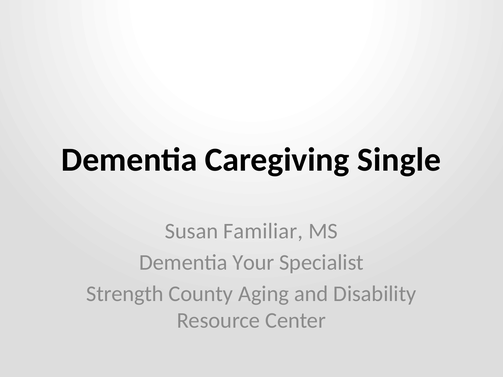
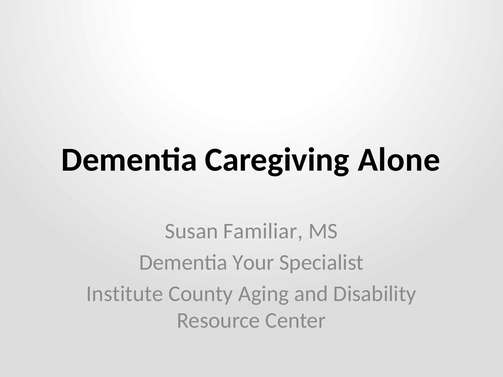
Single: Single -> Alone
Strength: Strength -> Institute
